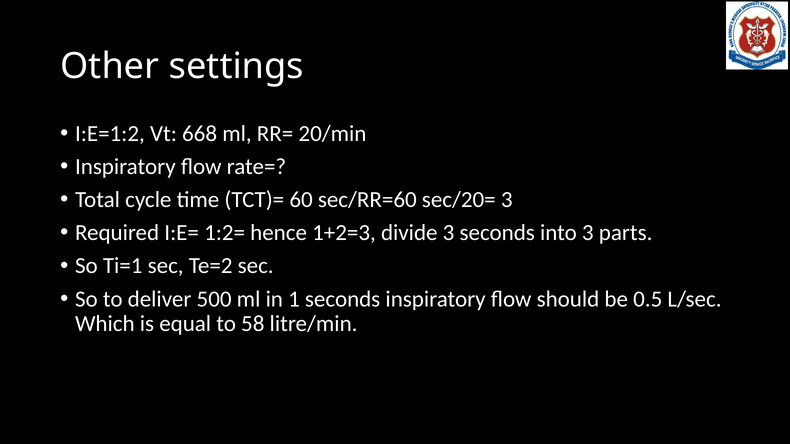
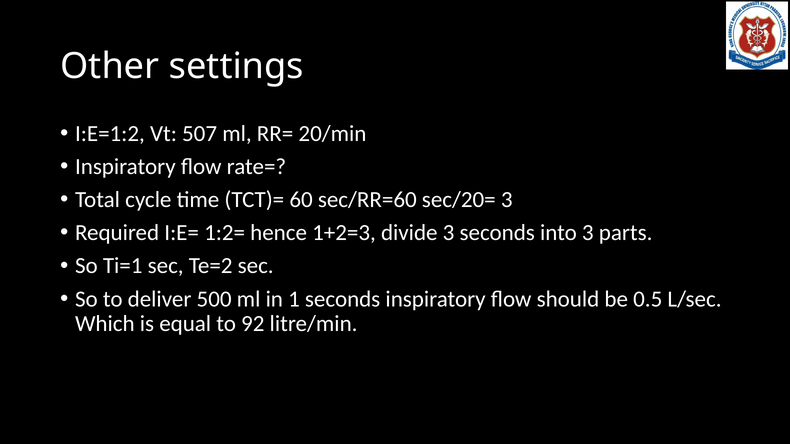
668: 668 -> 507
58: 58 -> 92
